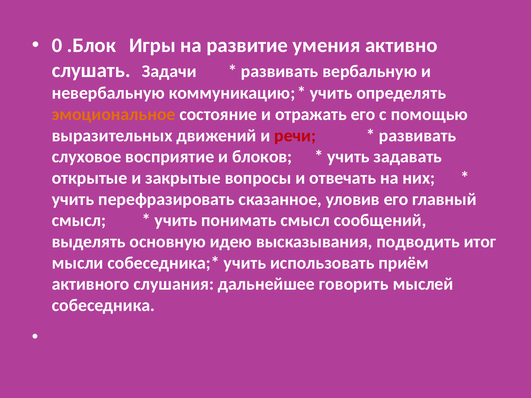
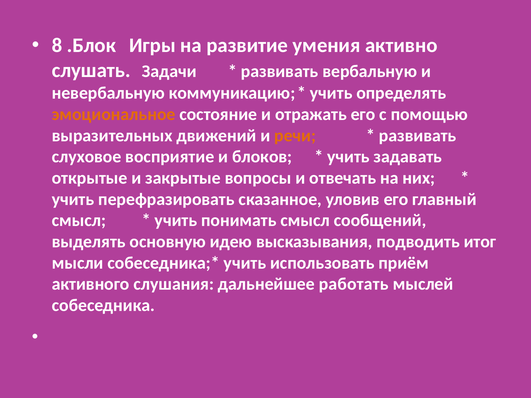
0: 0 -> 8
речи colour: red -> orange
говорить: говорить -> работать
